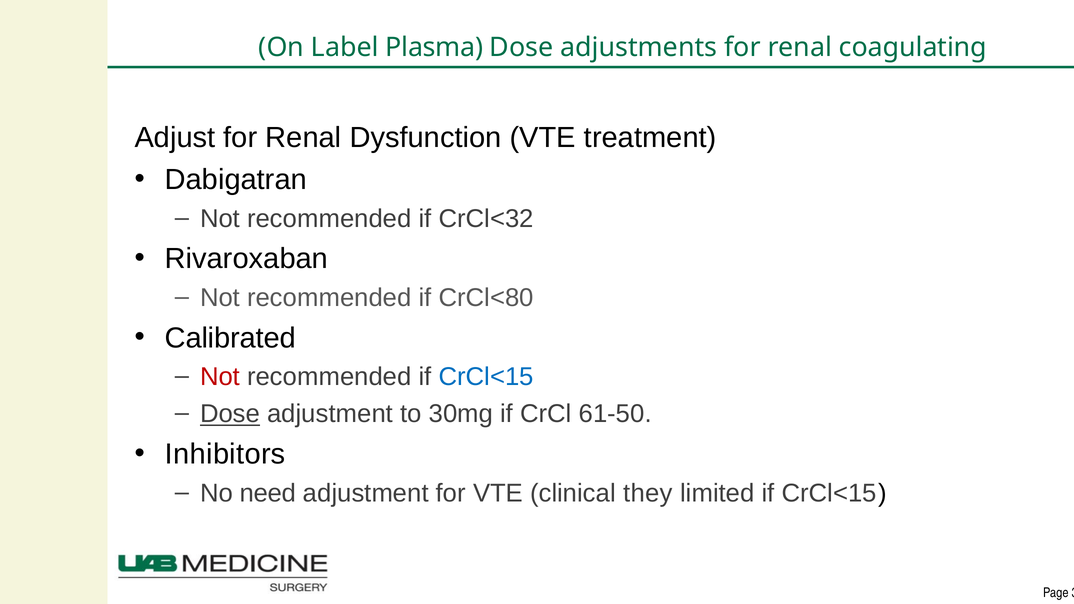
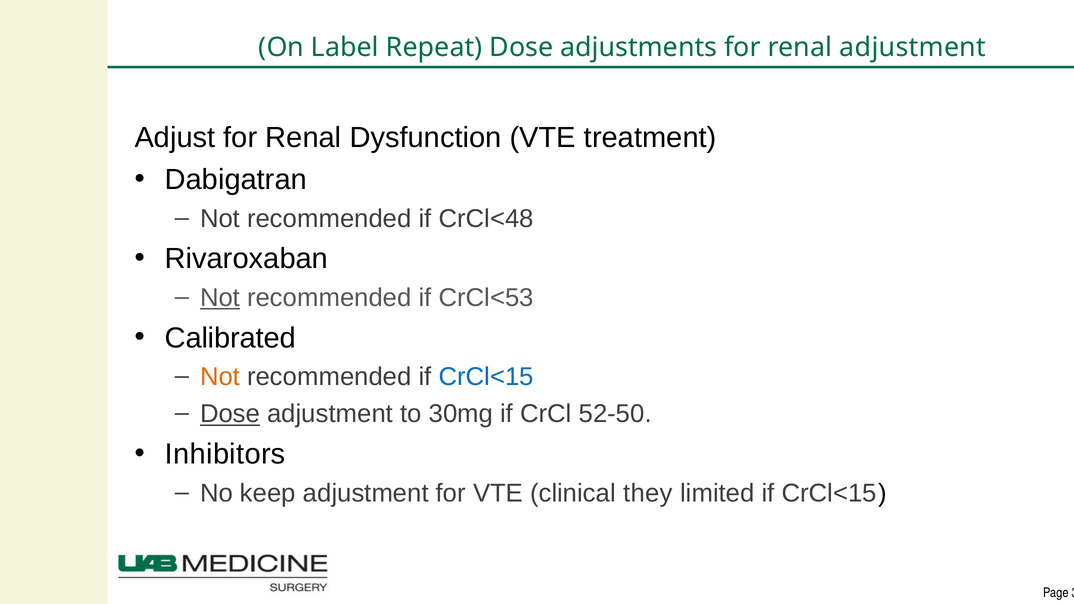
Plasma: Plasma -> Repeat
renal coagulating: coagulating -> adjustment
CrCl<32: CrCl<32 -> CrCl<48
Not at (220, 298) underline: none -> present
CrCl<80: CrCl<80 -> CrCl<53
Not at (220, 377) colour: red -> orange
61-50: 61-50 -> 52-50
need: need -> keep
